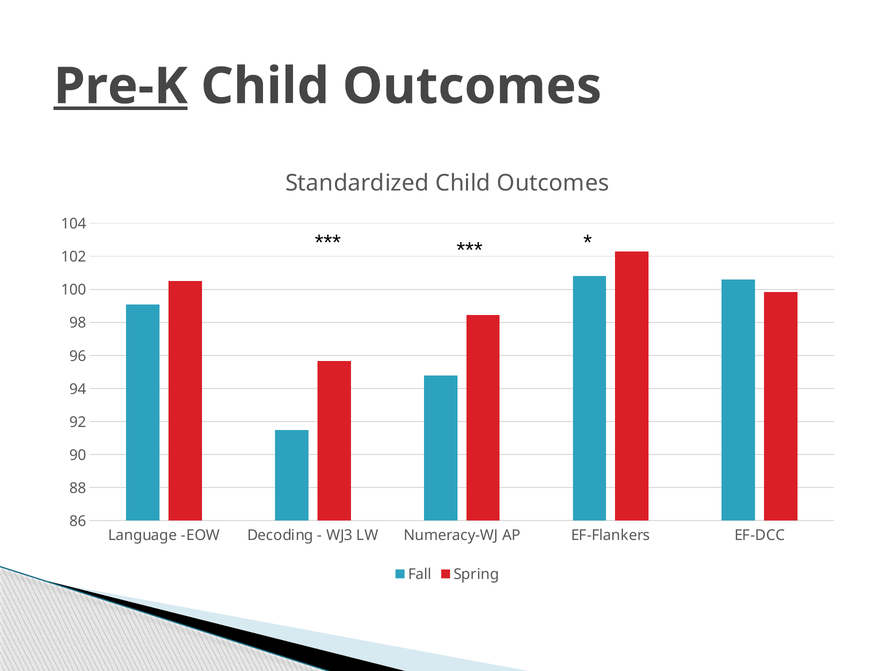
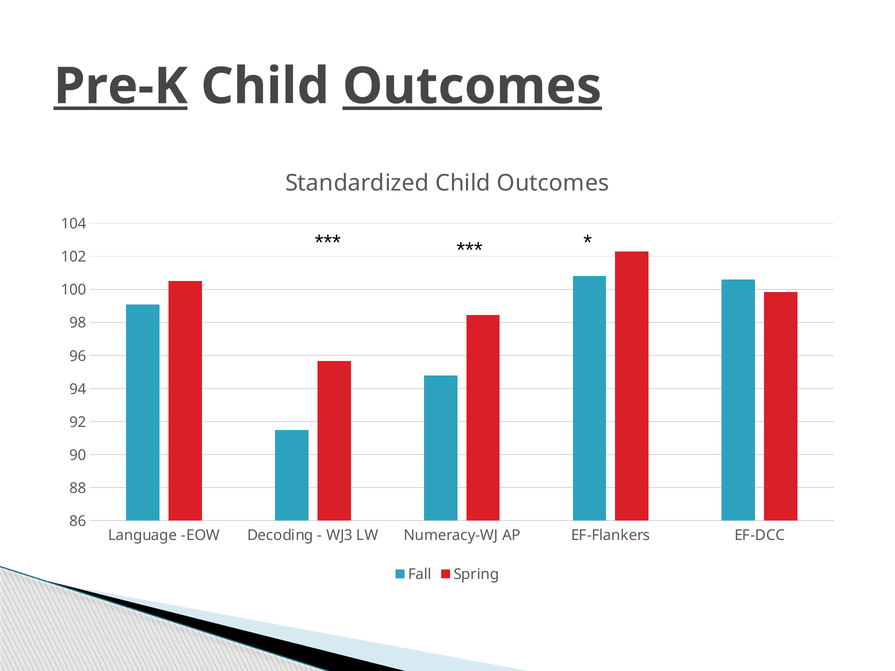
Outcomes at (472, 86) underline: none -> present
